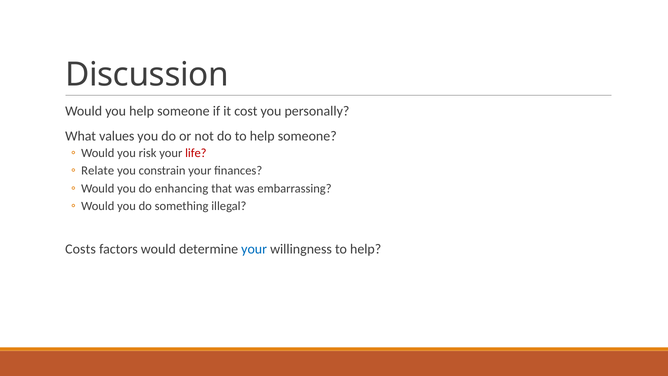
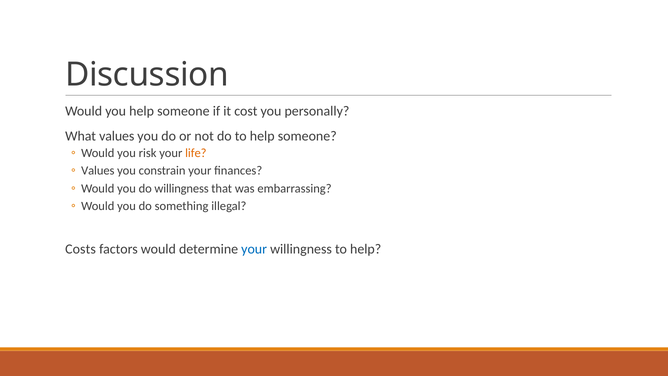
life colour: red -> orange
Relate at (98, 171): Relate -> Values
do enhancing: enhancing -> willingness
